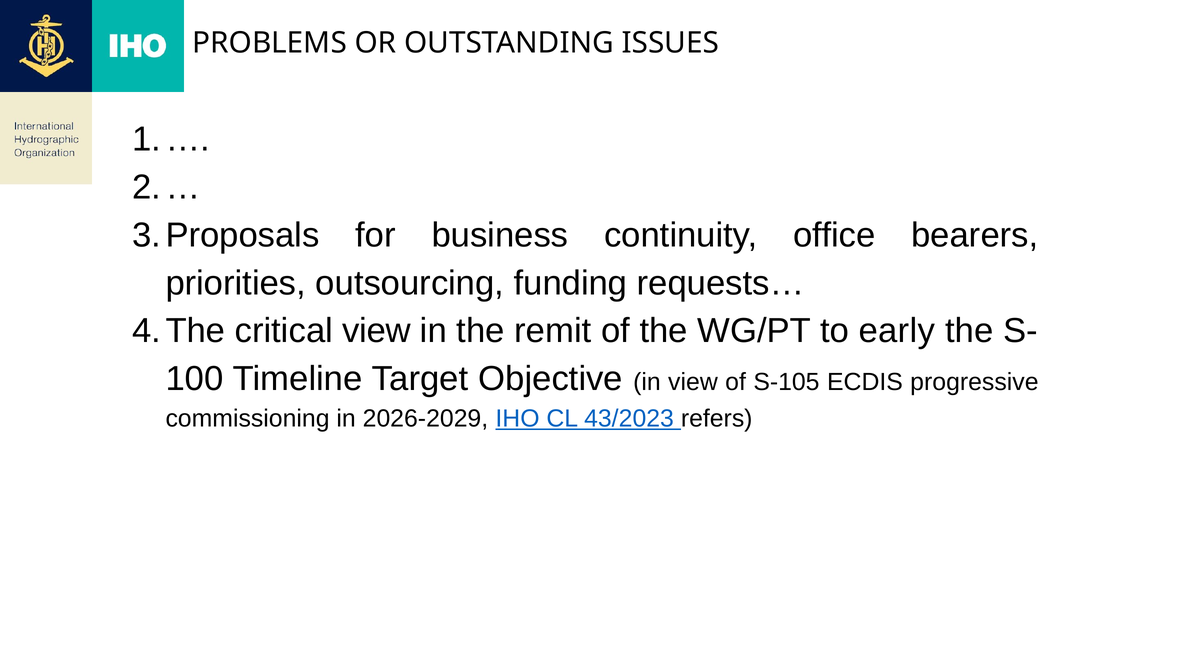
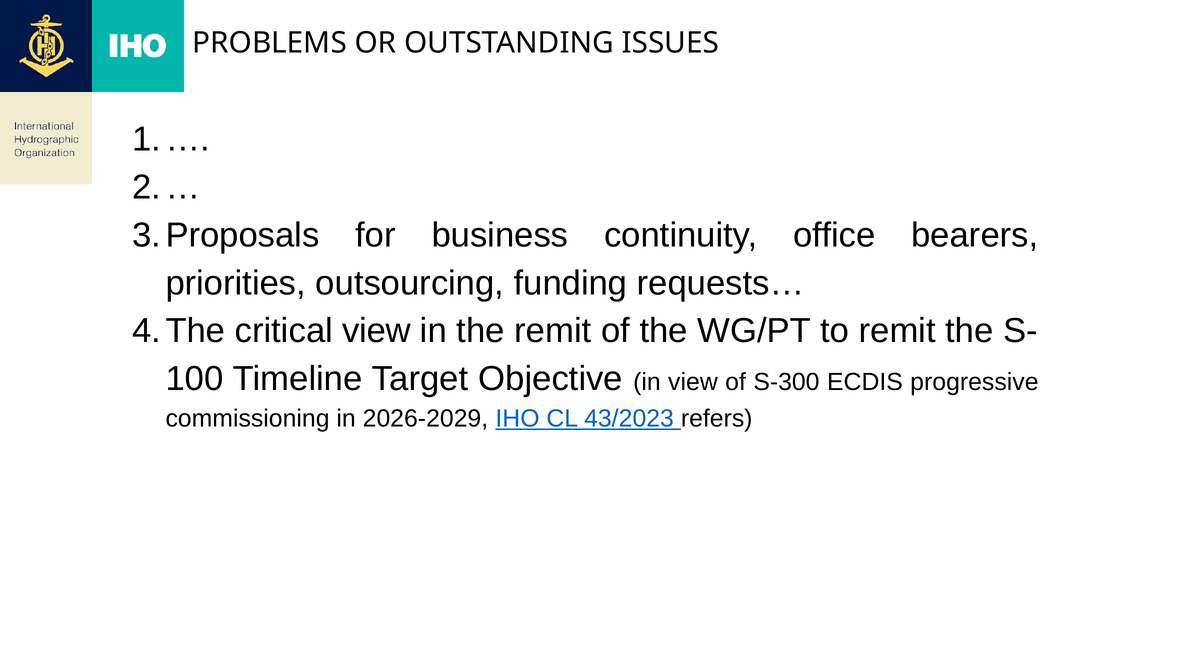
to early: early -> remit
S-105: S-105 -> S-300
